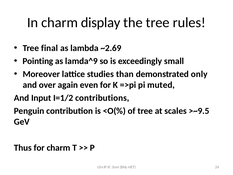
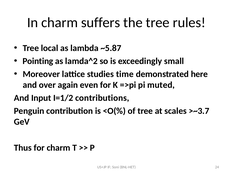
display: display -> suffers
final: final -> local
~2.69: ~2.69 -> ~5.87
lamda^9: lamda^9 -> lamda^2
than: than -> time
only: only -> here
>~9.5: >~9.5 -> >~3.7
